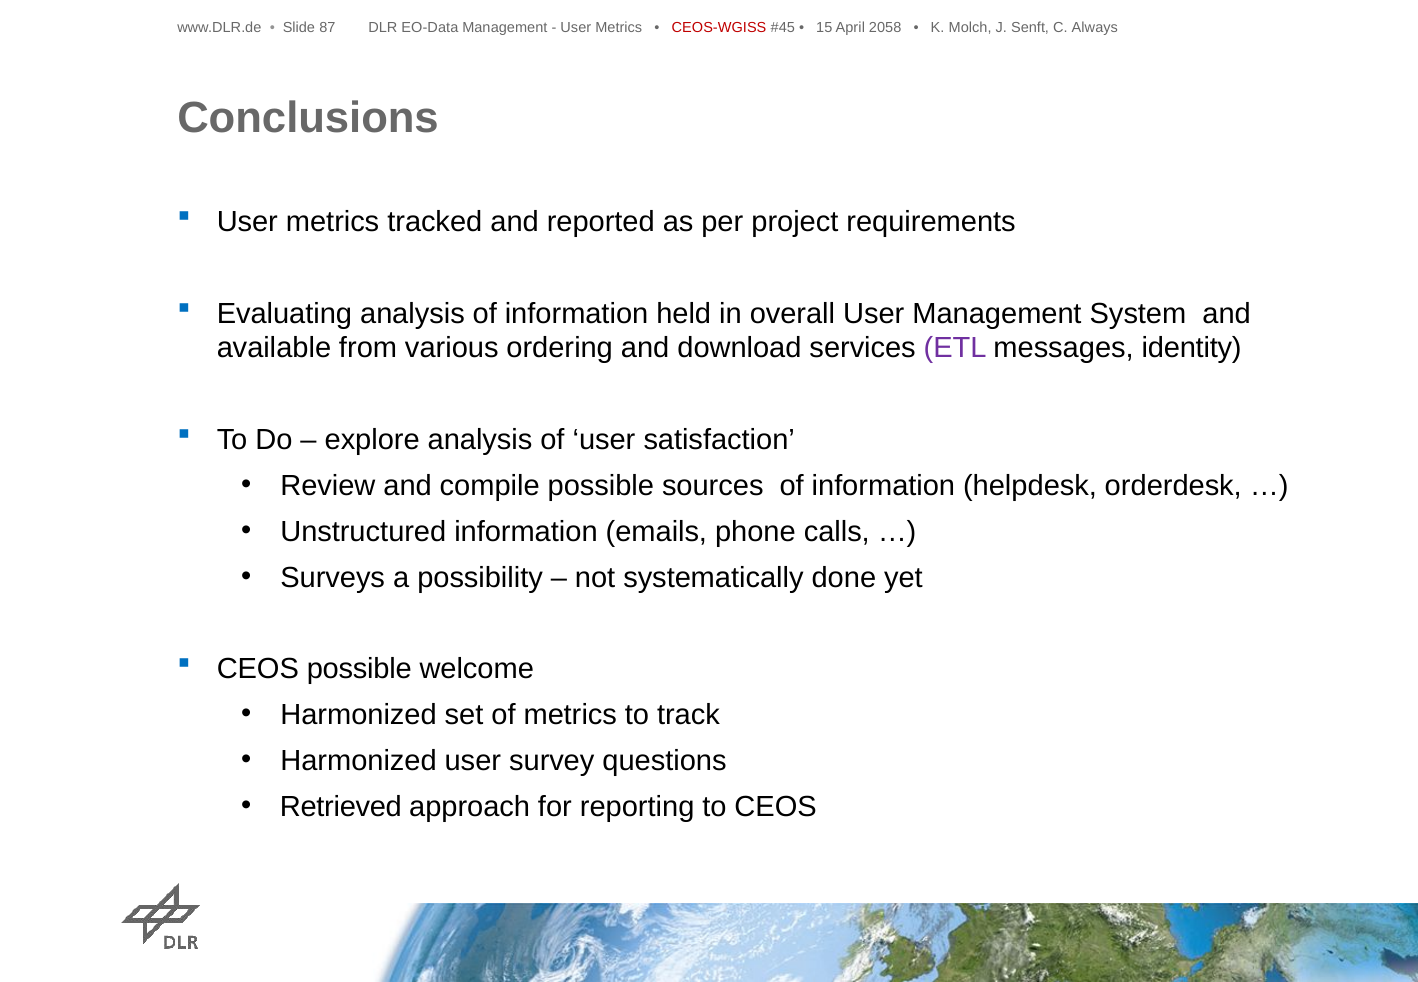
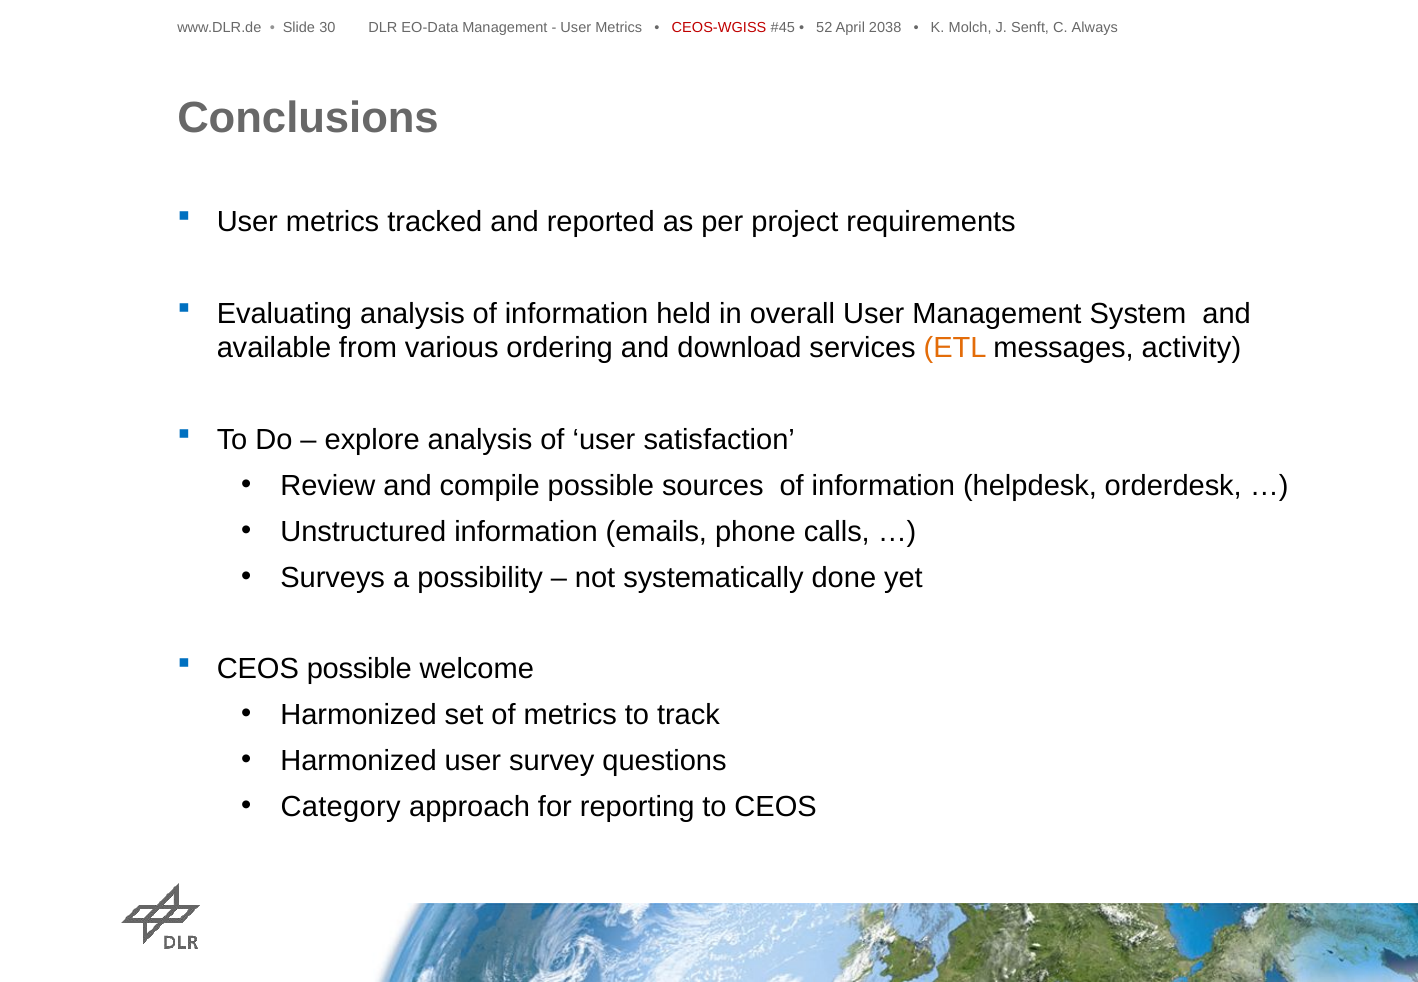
87: 87 -> 30
15: 15 -> 52
2058: 2058 -> 2038
ETL colour: purple -> orange
identity: identity -> activity
Retrieved: Retrieved -> Category
